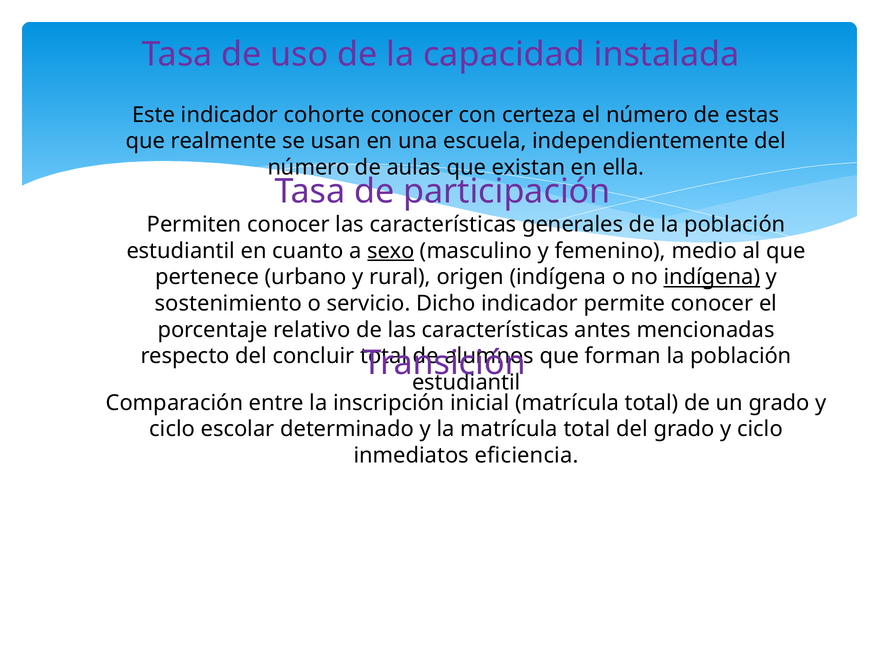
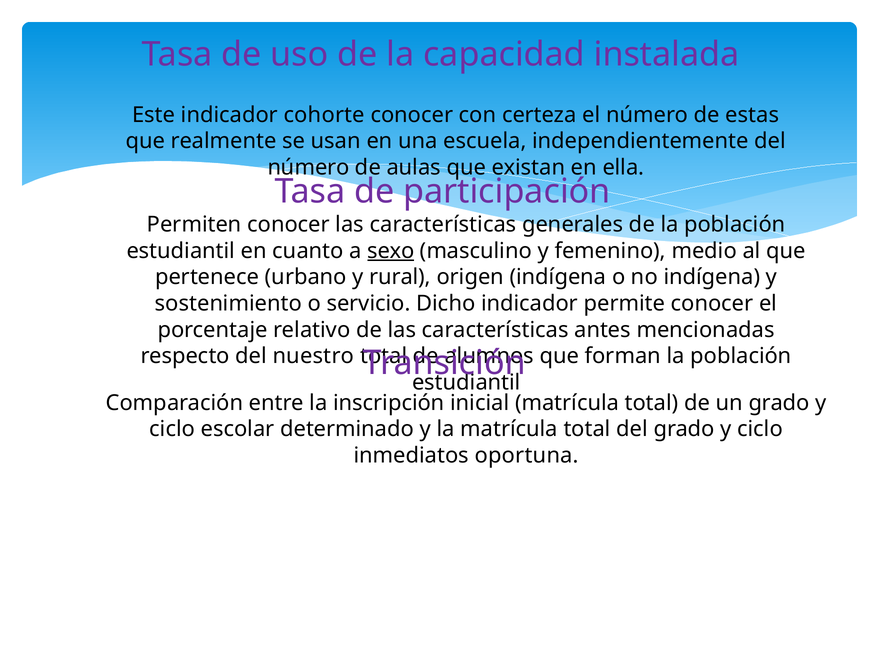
indígena at (712, 277) underline: present -> none
concluir: concluir -> nuestro
eficiencia: eficiencia -> oportuna
